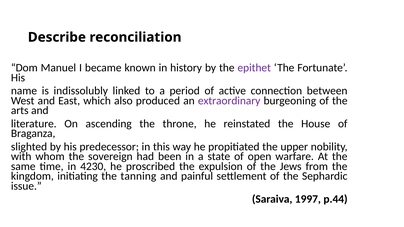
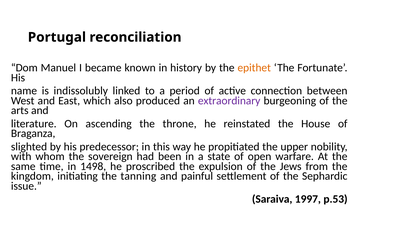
Describe: Describe -> Portugal
epithet colour: purple -> orange
4230: 4230 -> 1498
p.44: p.44 -> p.53
